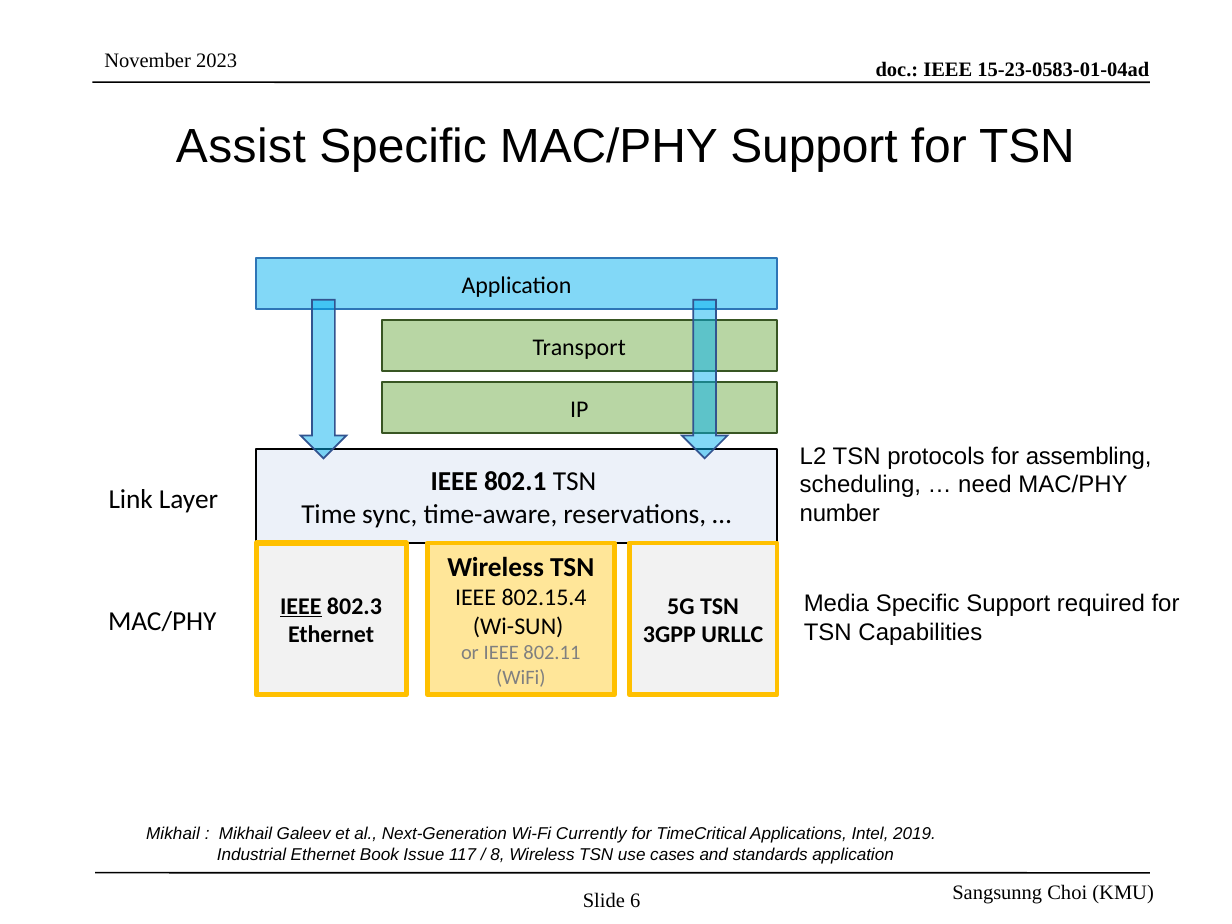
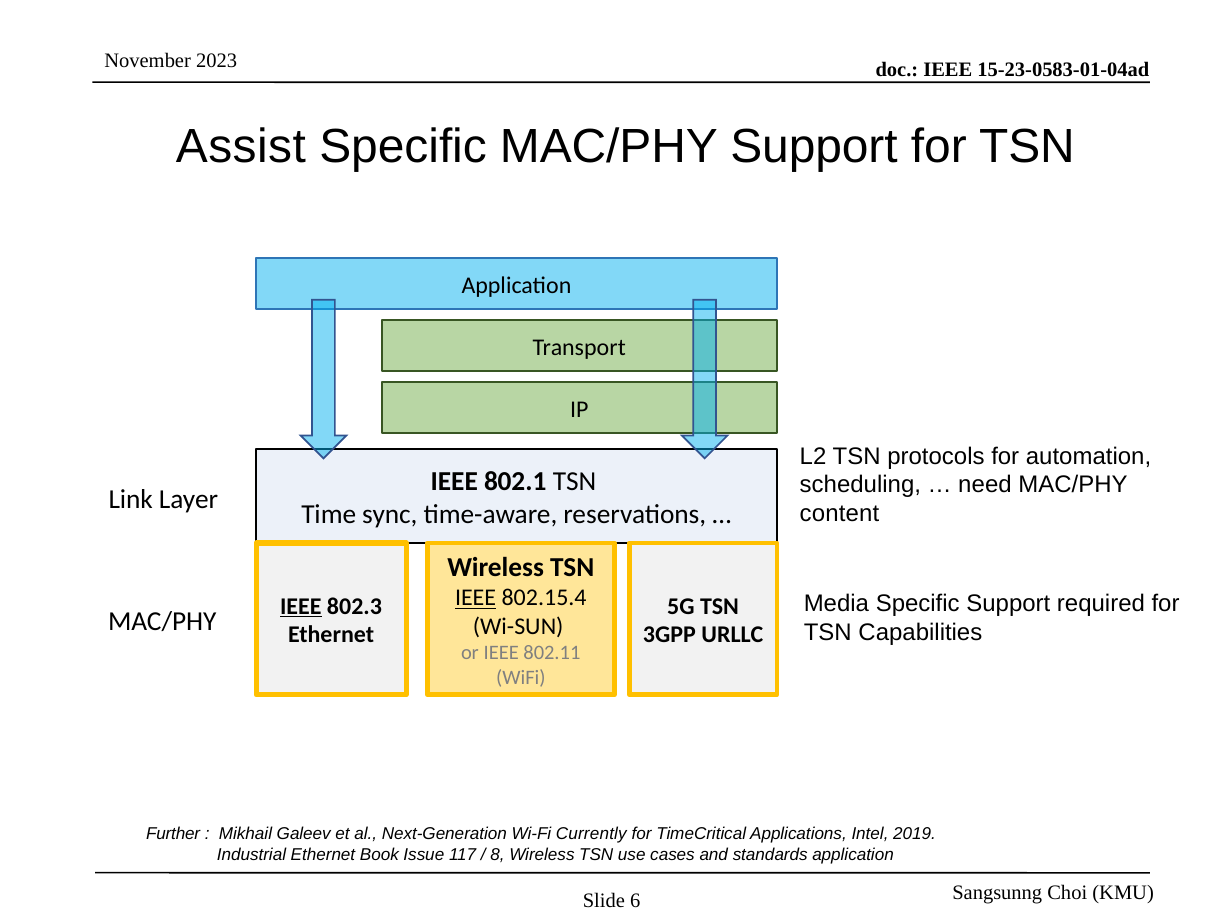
assembling: assembling -> automation
number: number -> content
IEEE at (476, 598) underline: none -> present
Mikhail at (173, 834): Mikhail -> Further
